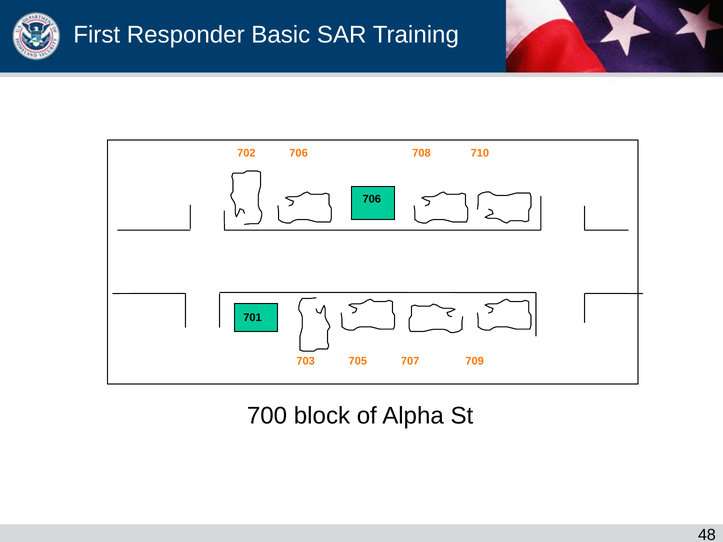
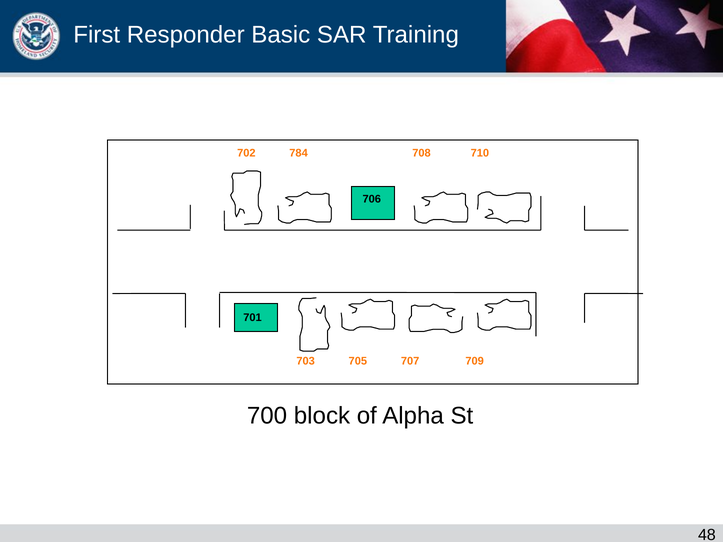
702 706: 706 -> 784
